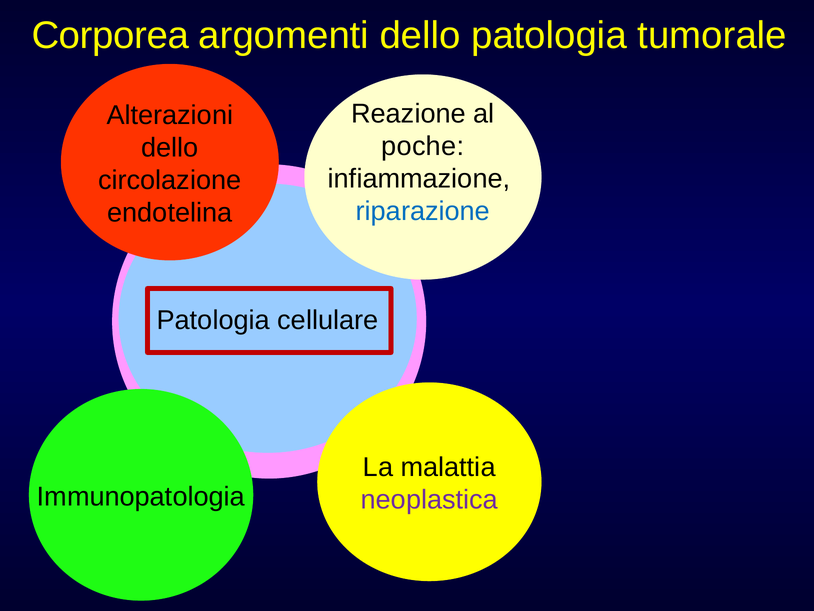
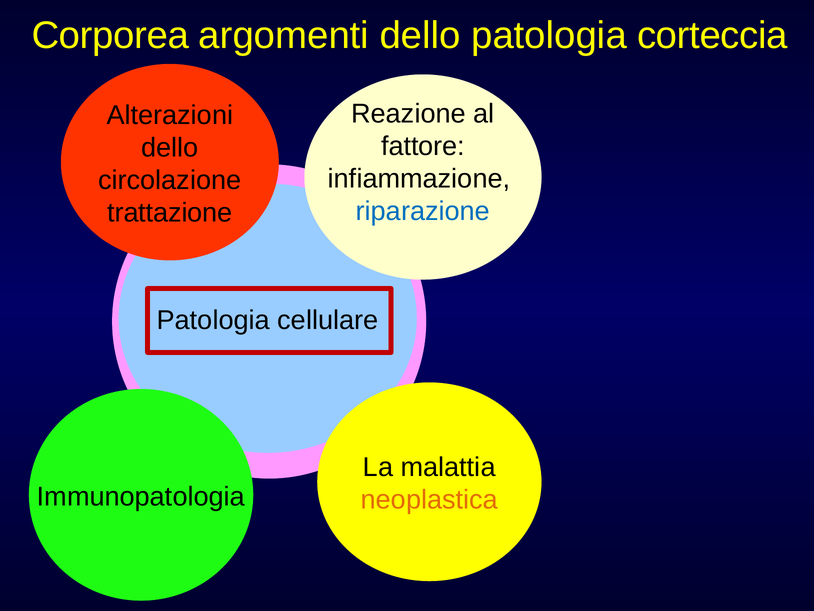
tumorale: tumorale -> corteccia
poche: poche -> fattore
endotelina: endotelina -> trattazione
neoplastica colour: purple -> orange
